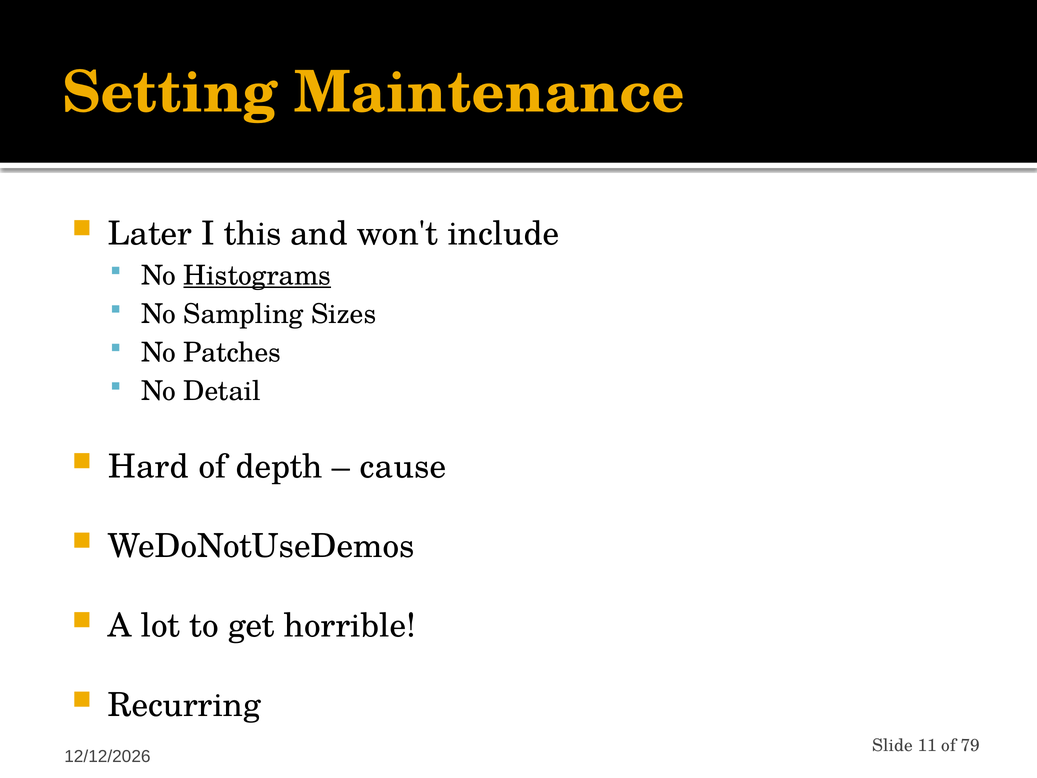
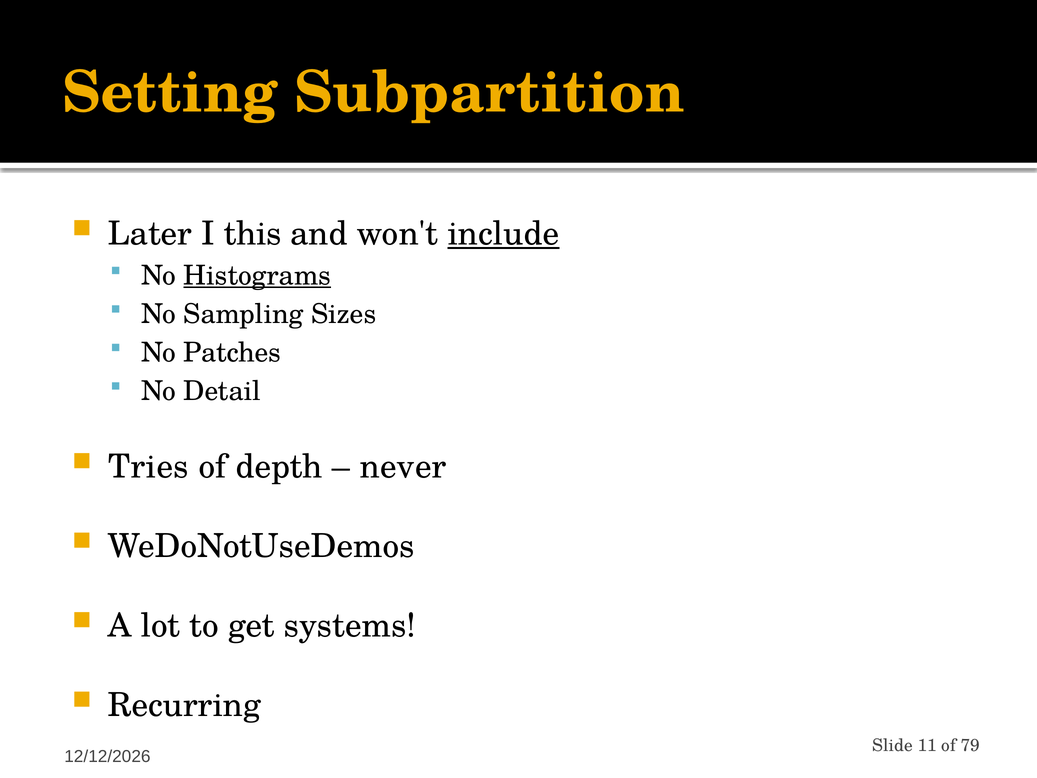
Maintenance: Maintenance -> Subpartition
include underline: none -> present
Hard: Hard -> Tries
cause: cause -> never
horrible: horrible -> systems
